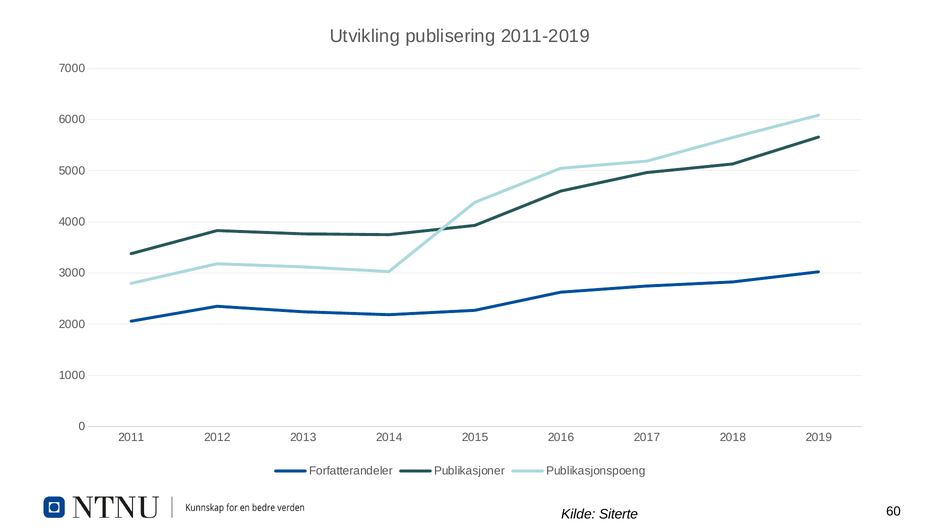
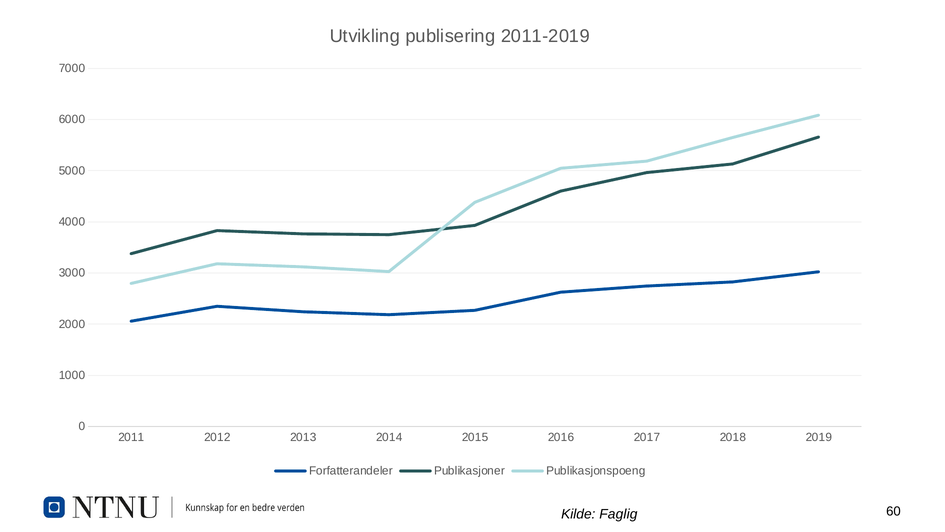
Siterte: Siterte -> Faglig
